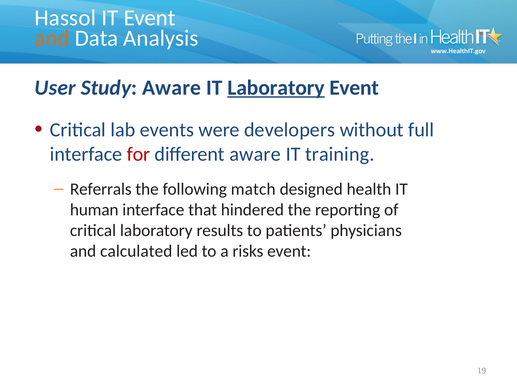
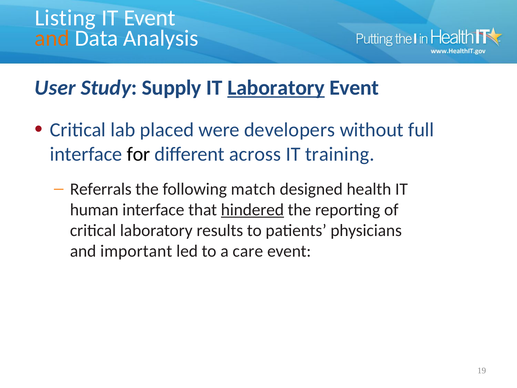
Hassol: Hassol -> Listing
Study Aware: Aware -> Supply
events: events -> placed
for colour: red -> black
different aware: aware -> across
hindered underline: none -> present
calculated: calculated -> important
risks: risks -> care
